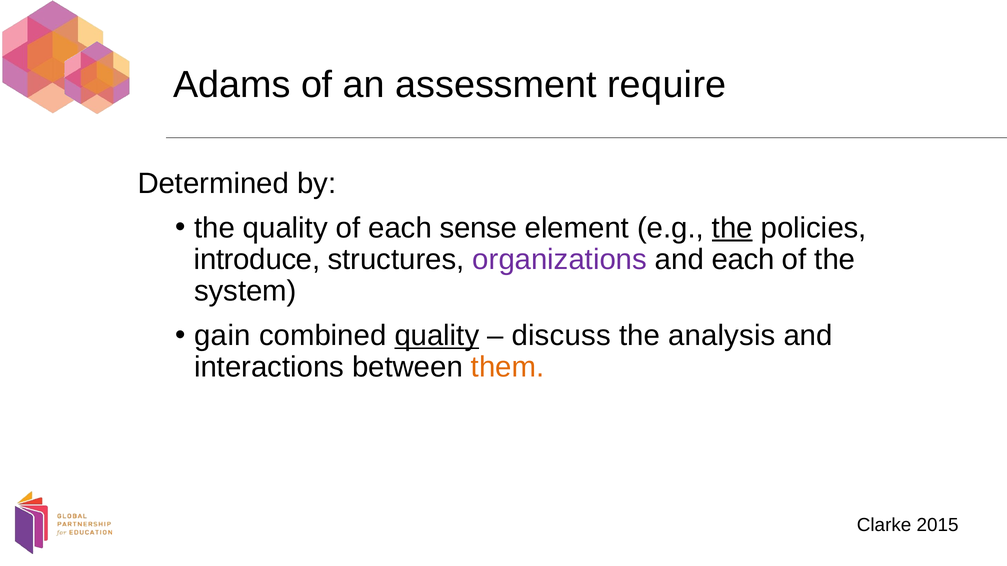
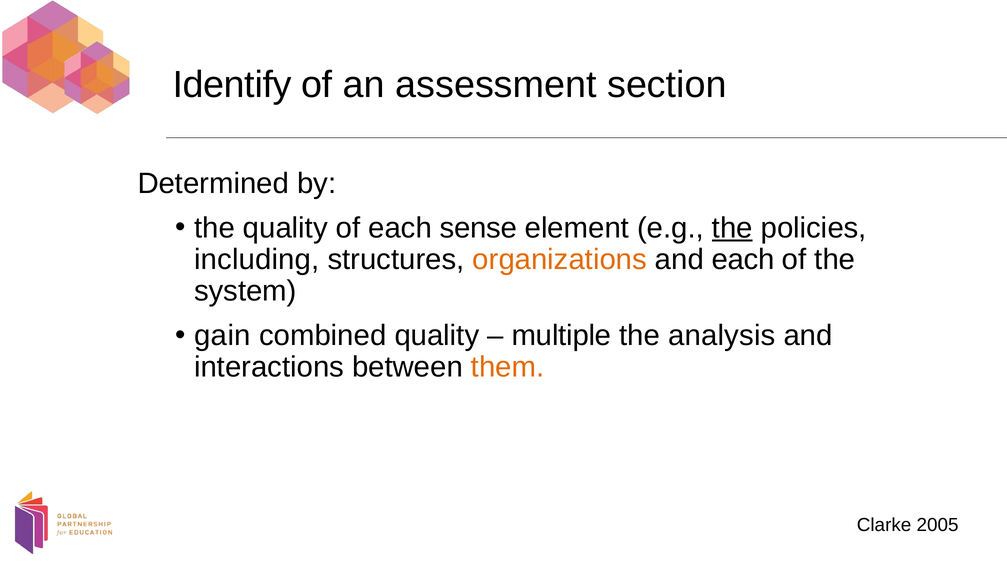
Adams: Adams -> Identify
require: require -> section
introduce: introduce -> including
organizations colour: purple -> orange
quality at (437, 336) underline: present -> none
discuss: discuss -> multiple
2015: 2015 -> 2005
